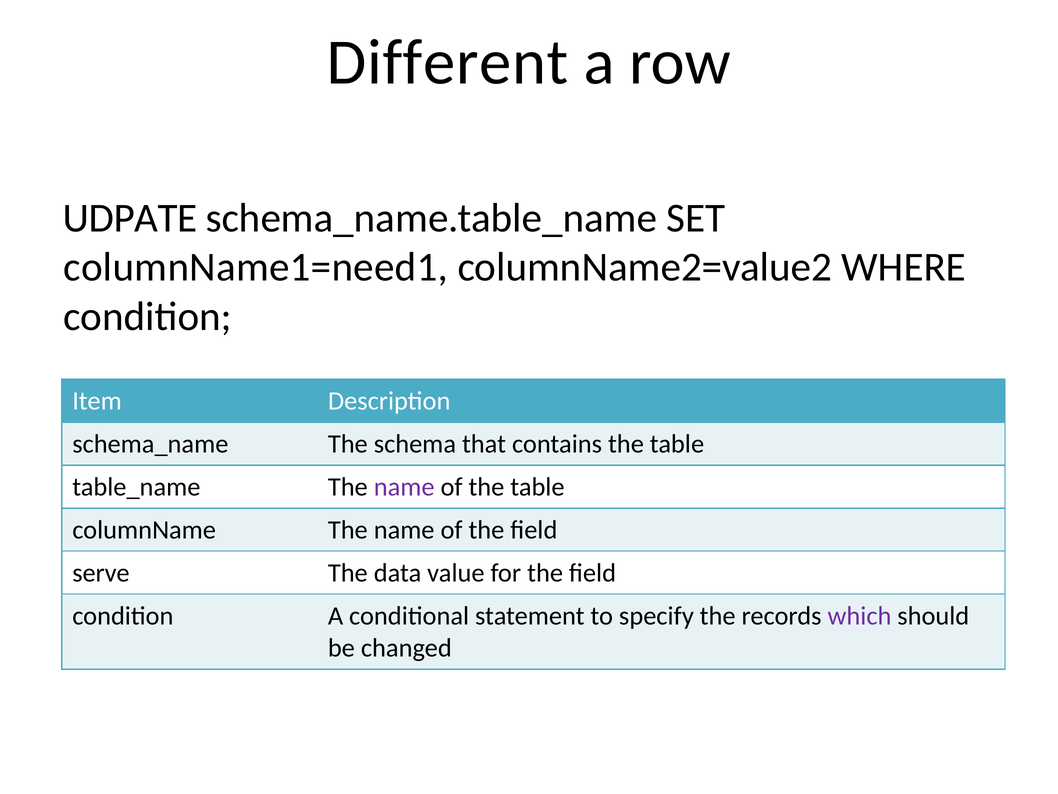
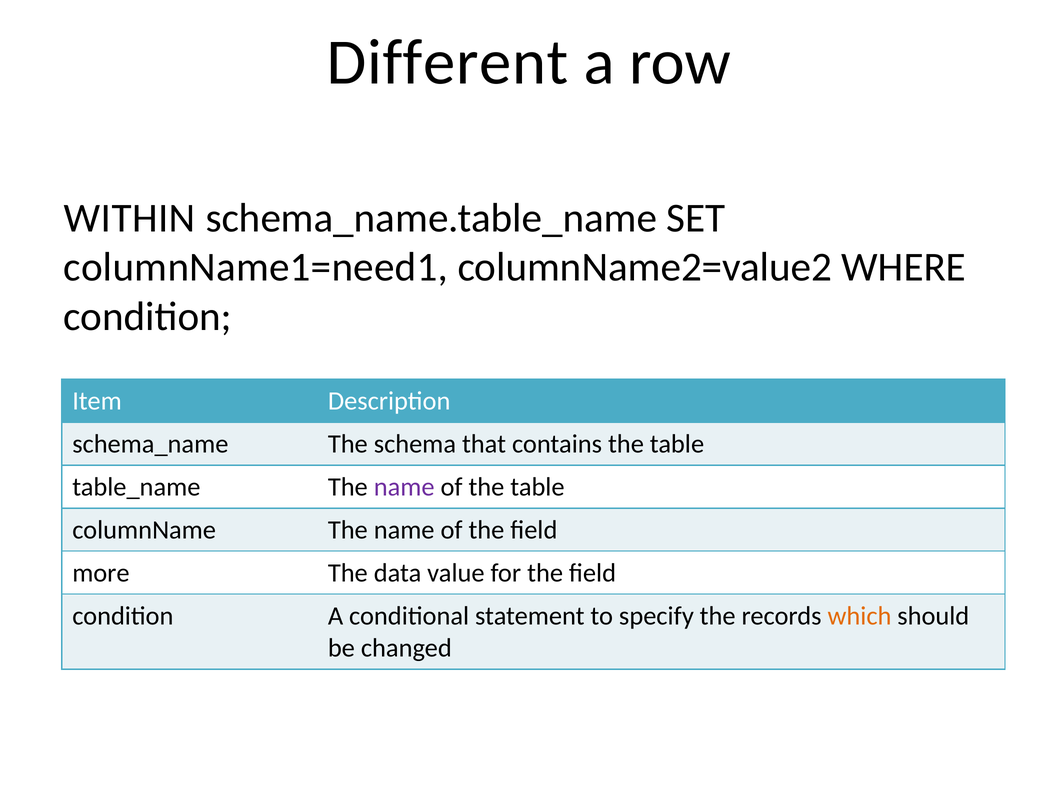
UDPATE: UDPATE -> WITHIN
serve: serve -> more
which colour: purple -> orange
